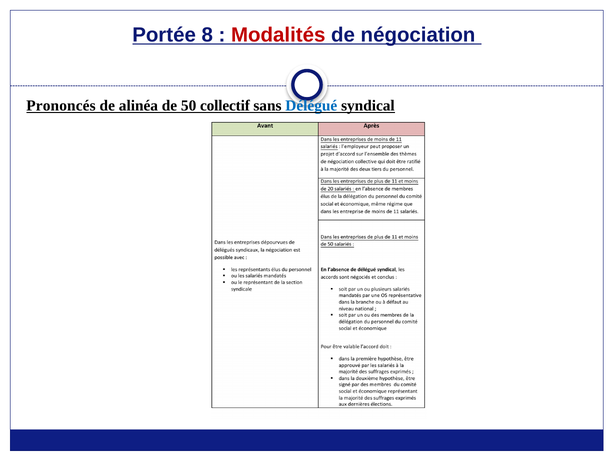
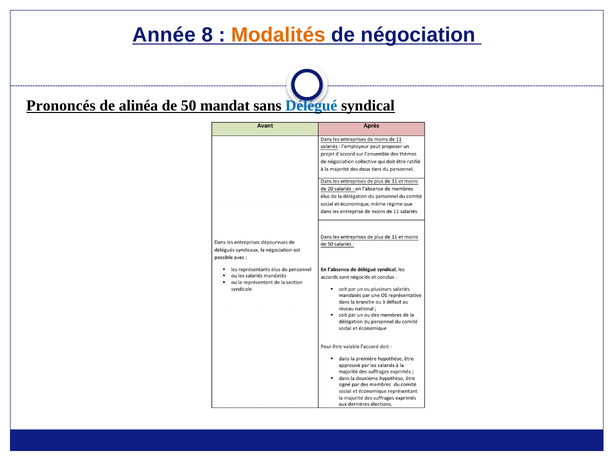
Portée: Portée -> Année
Modalités colour: red -> orange
collectif: collectif -> mandat
